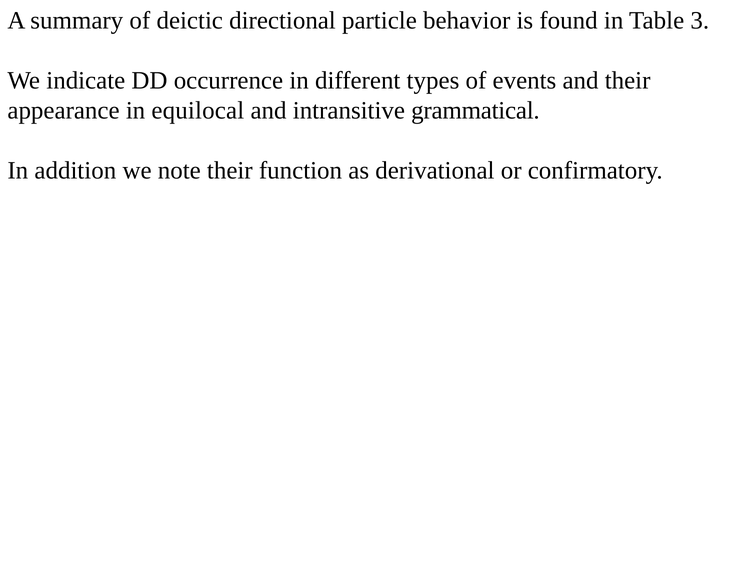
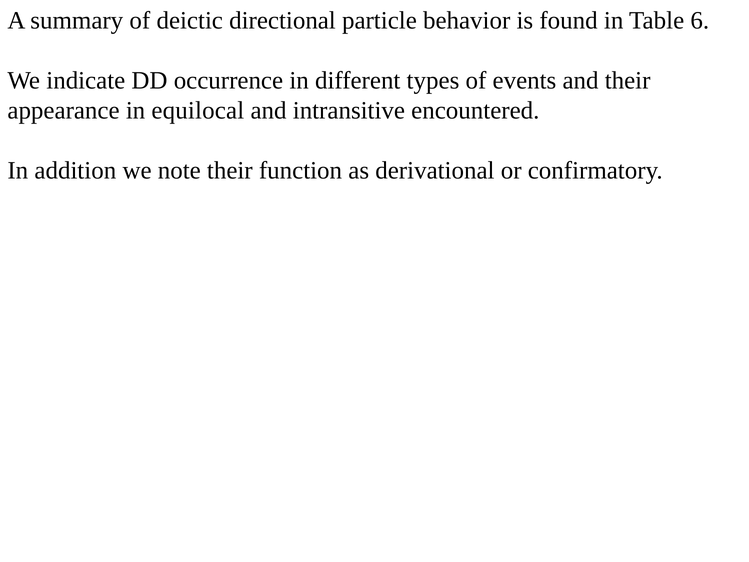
3: 3 -> 6
grammatical: grammatical -> encountered
